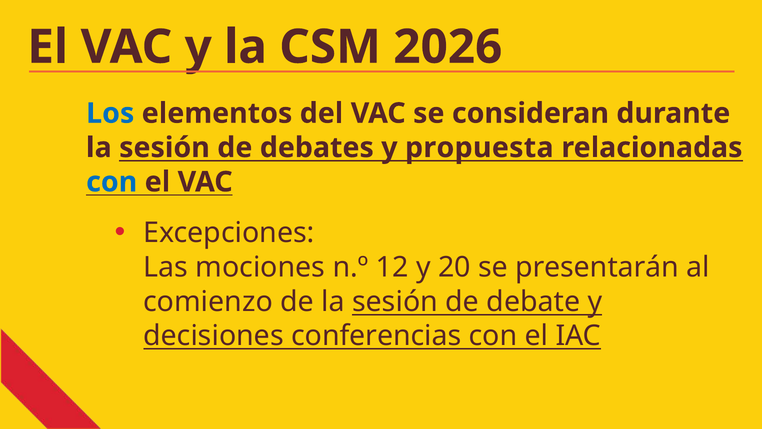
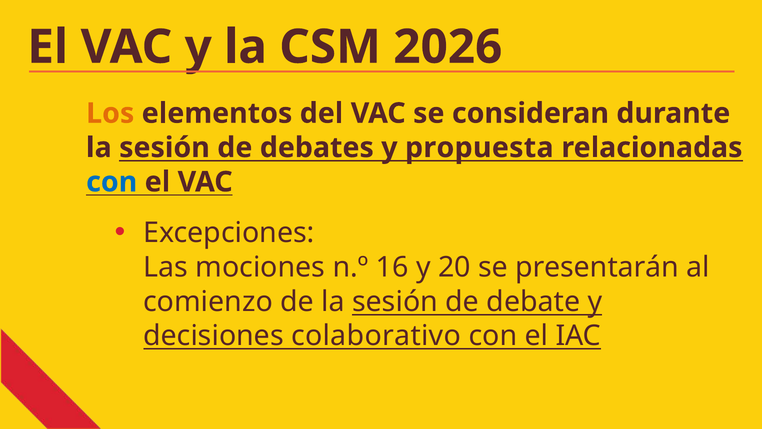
Los colour: blue -> orange
12: 12 -> 16
conferencias: conferencias -> colaborativo
